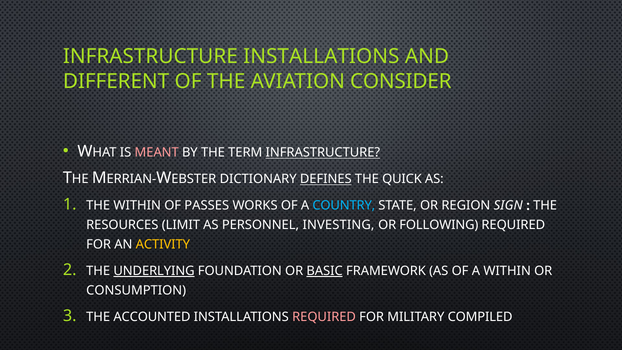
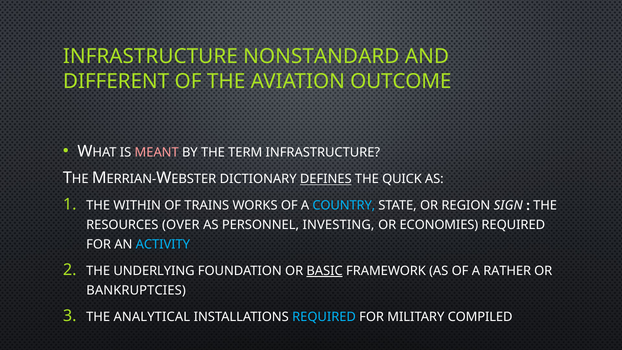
INFRASTRUCTURE INSTALLATIONS: INSTALLATIONS -> NONSTANDARD
CONSIDER: CONSIDER -> OUTCOME
INFRASTRUCTURE at (323, 153) underline: present -> none
PASSES: PASSES -> TRAINS
LIMIT: LIMIT -> OVER
FOLLOWING: FOLLOWING -> ECONOMIES
ACTIVITY colour: yellow -> light blue
UNDERLYING underline: present -> none
A WITHIN: WITHIN -> RATHER
CONSUMPTION: CONSUMPTION -> BANKRUPTCIES
ACCOUNTED: ACCOUNTED -> ANALYTICAL
REQUIRED at (324, 317) colour: pink -> light blue
